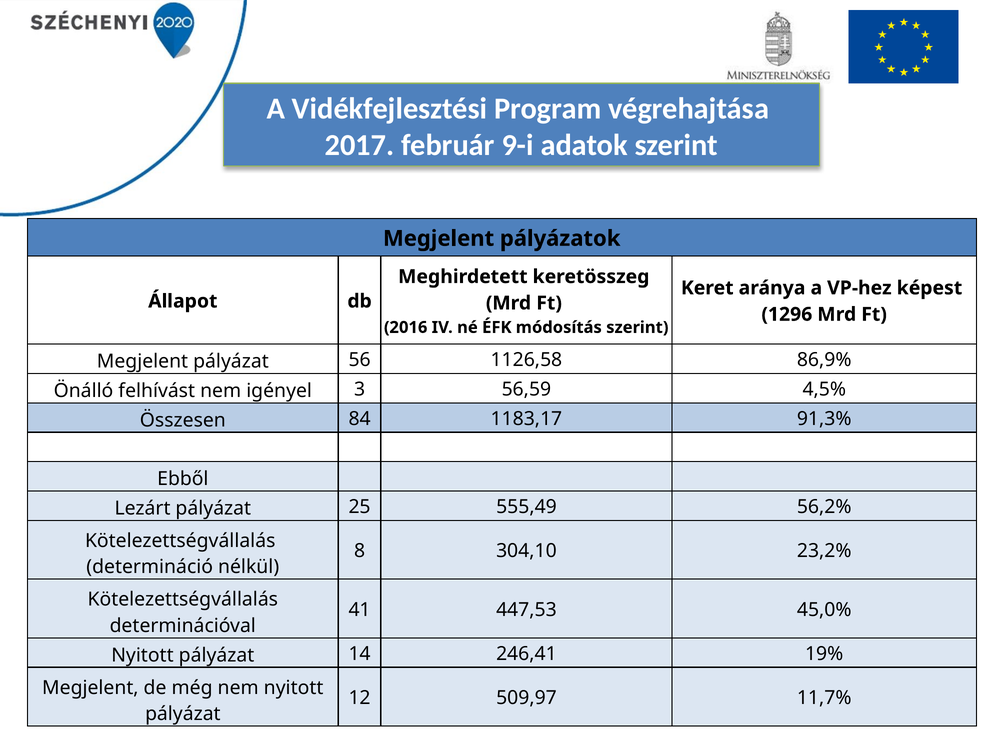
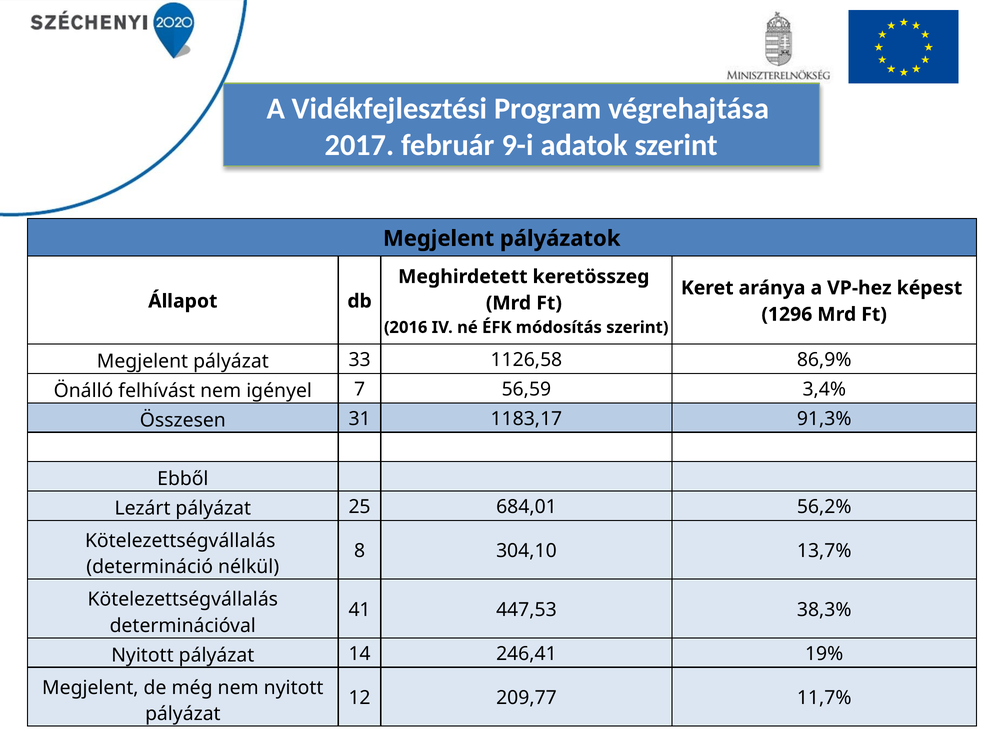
56: 56 -> 33
3: 3 -> 7
4,5%: 4,5% -> 3,4%
84: 84 -> 31
555,49: 555,49 -> 684,01
23,2%: 23,2% -> 13,7%
45,0%: 45,0% -> 38,3%
509,97: 509,97 -> 209,77
